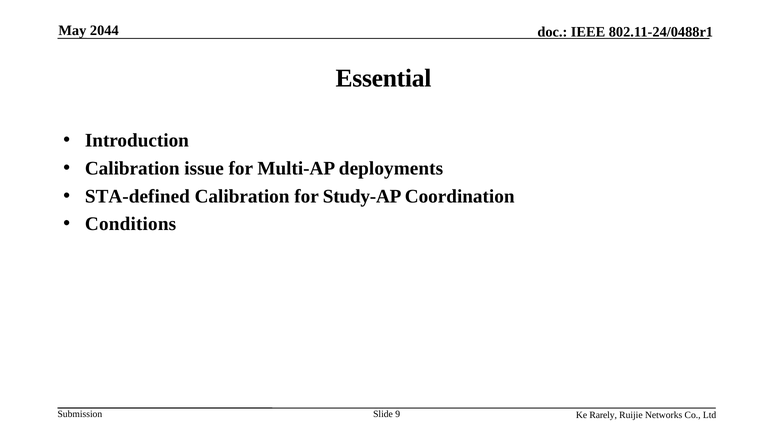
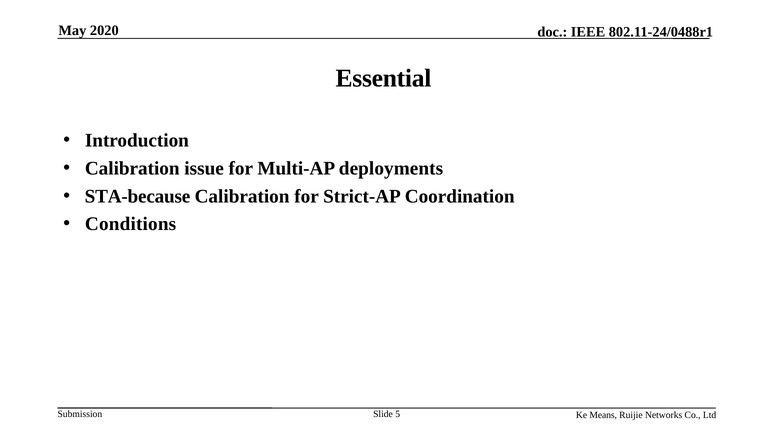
2044: 2044 -> 2020
STA-defined: STA-defined -> STA-because
Study-AP: Study-AP -> Strict-AP
9: 9 -> 5
Rarely: Rarely -> Means
